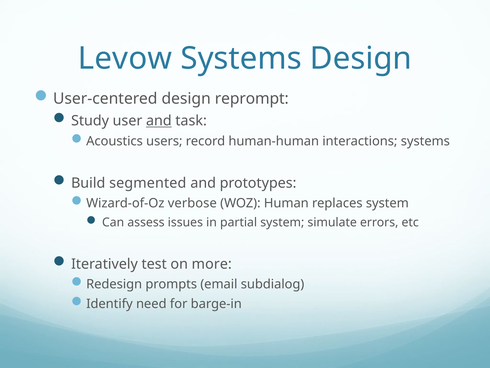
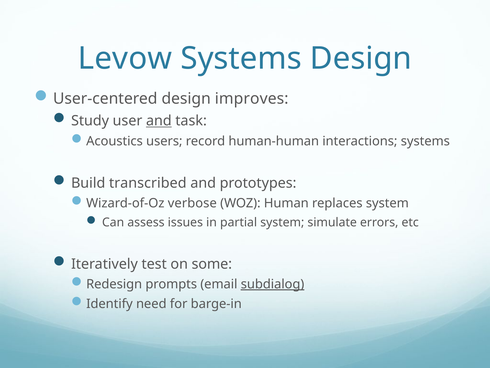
reprompt: reprompt -> improves
segmented: segmented -> transcribed
more: more -> some
subdialog underline: none -> present
